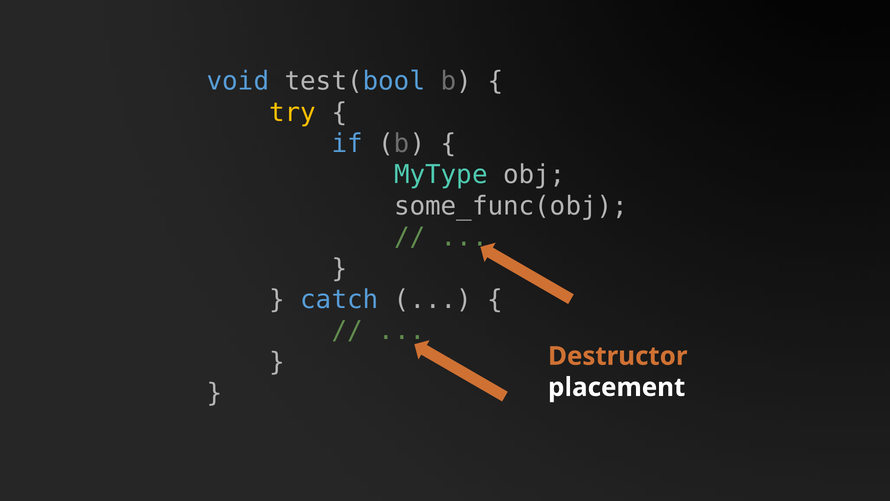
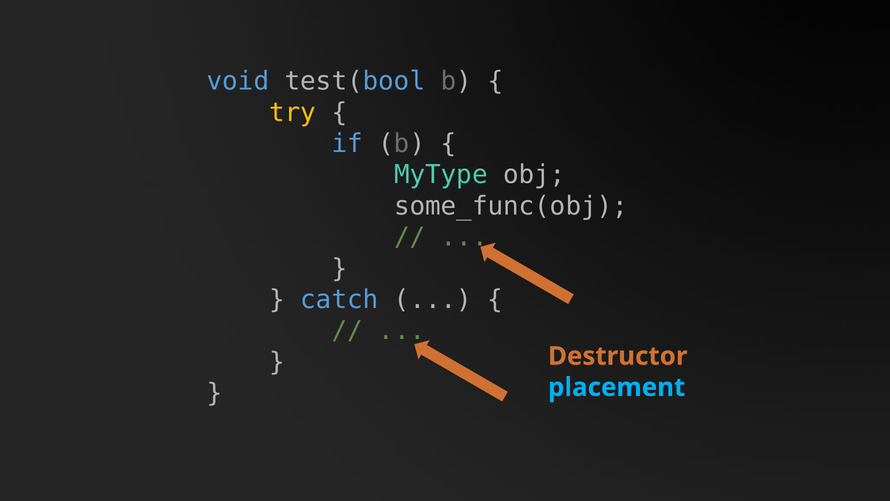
placement colour: white -> light blue
